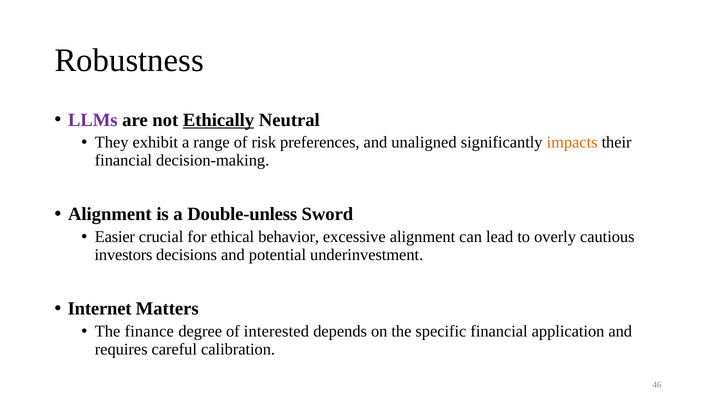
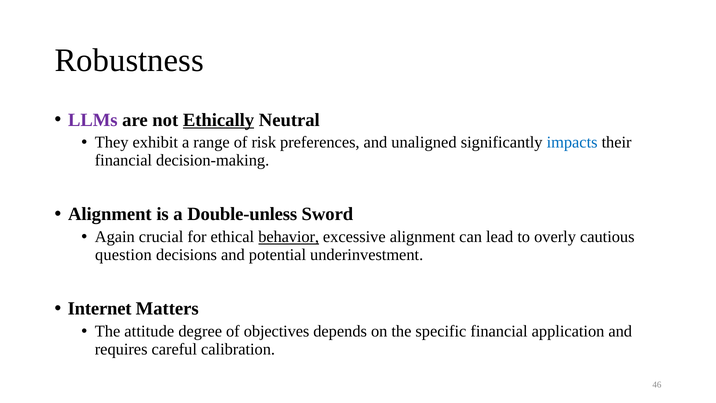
impacts colour: orange -> blue
Easier: Easier -> Again
behavior underline: none -> present
investors: investors -> question
finance: finance -> attitude
interested: interested -> objectives
